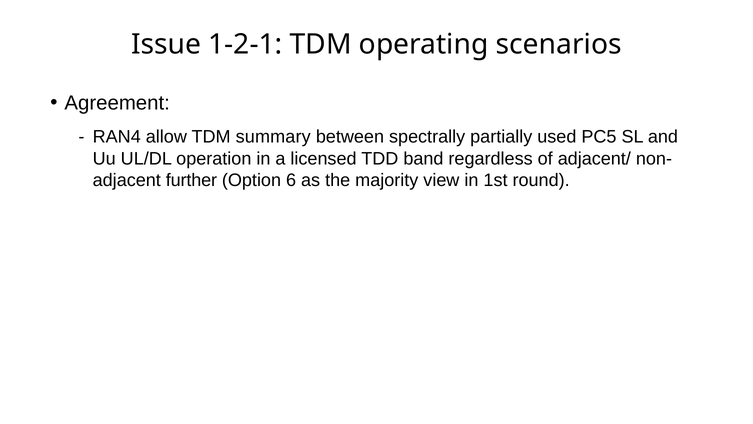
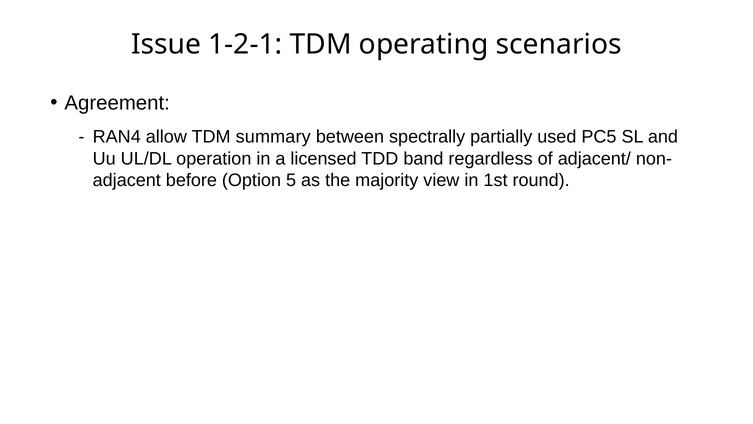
further: further -> before
6: 6 -> 5
